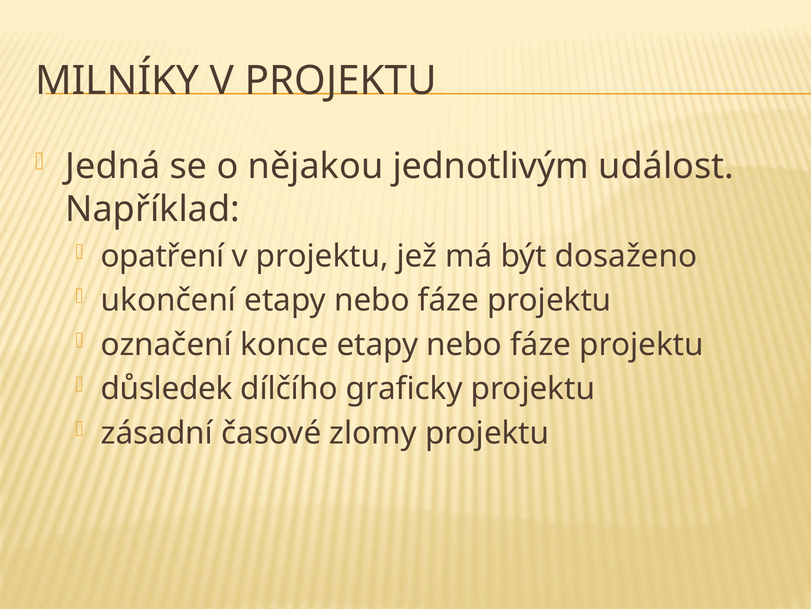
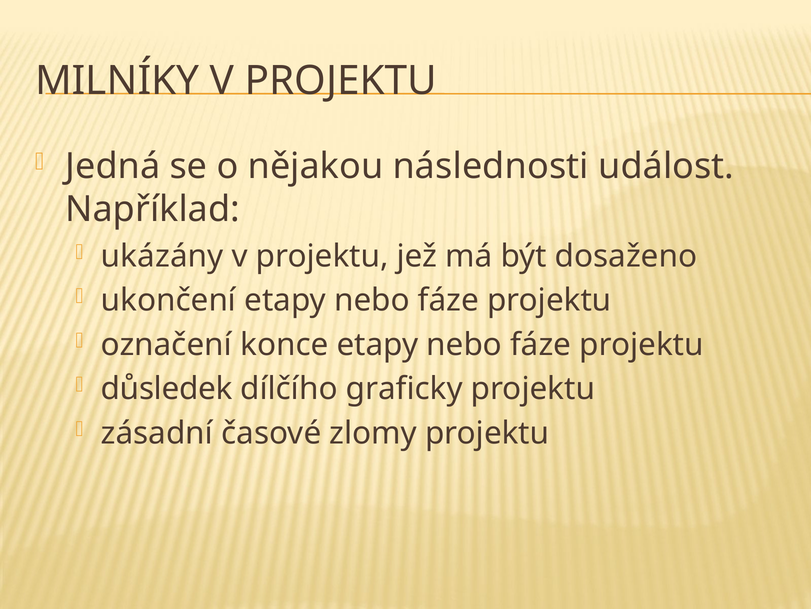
jednotlivým: jednotlivým -> následnosti
opatření: opatření -> ukázány
